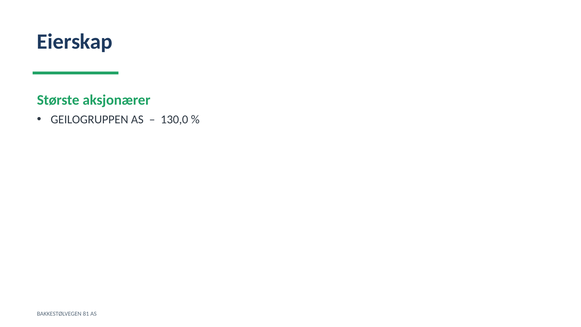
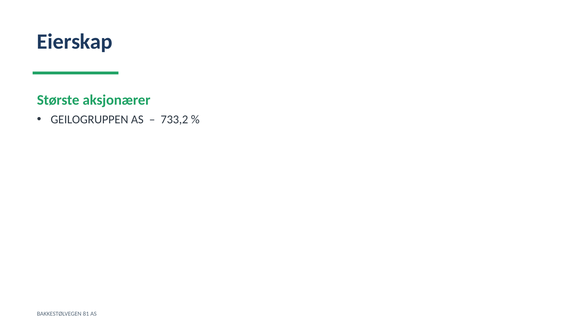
130,0: 130,0 -> 733,2
